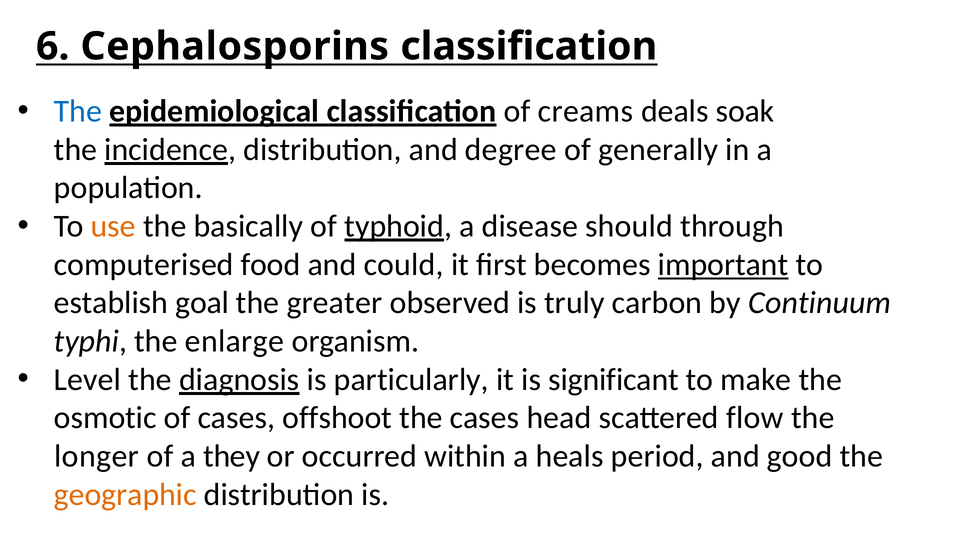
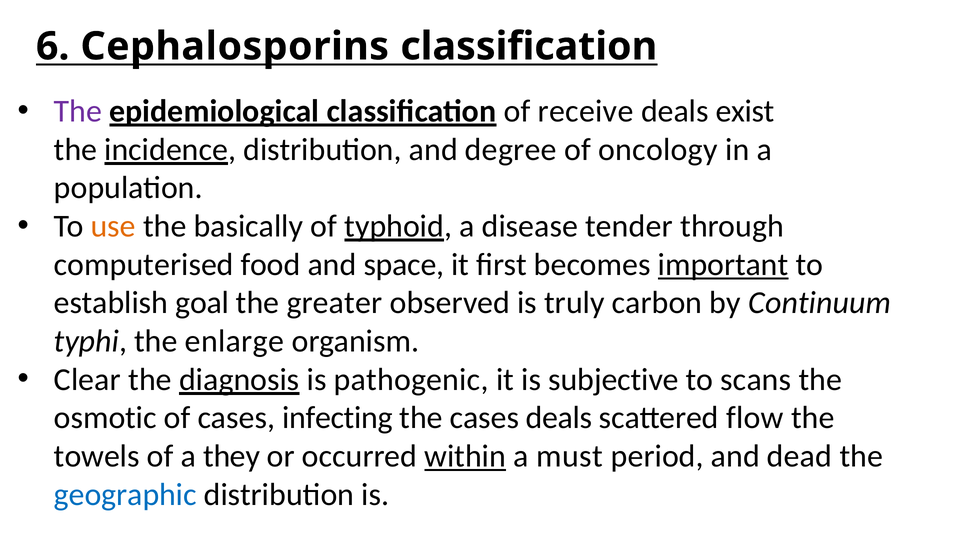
The at (78, 111) colour: blue -> purple
creams: creams -> receive
soak: soak -> exist
generally: generally -> oncology
should: should -> tender
could: could -> space
Level: Level -> Clear
particularly: particularly -> pathogenic
significant: significant -> subjective
make: make -> scans
offshoot: offshoot -> infecting
cases head: head -> deals
longer: longer -> towels
within underline: none -> present
heals: heals -> must
good: good -> dead
geographic colour: orange -> blue
